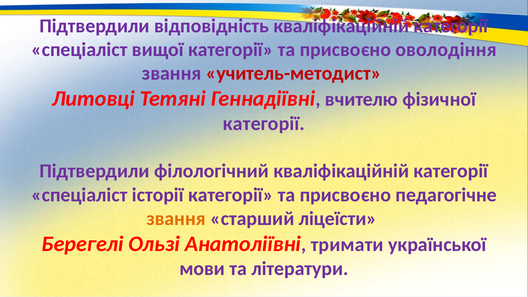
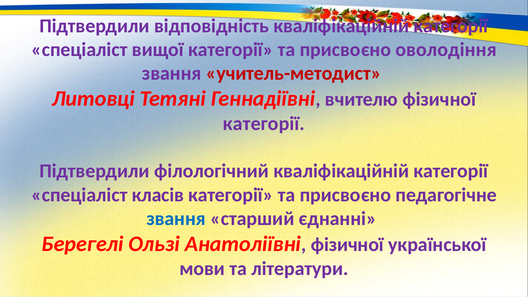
історії: історії -> класів
звання at (176, 219) colour: orange -> blue
ліцеїсти: ліцеїсти -> єднанні
тримати at (347, 245): тримати -> фізичної
